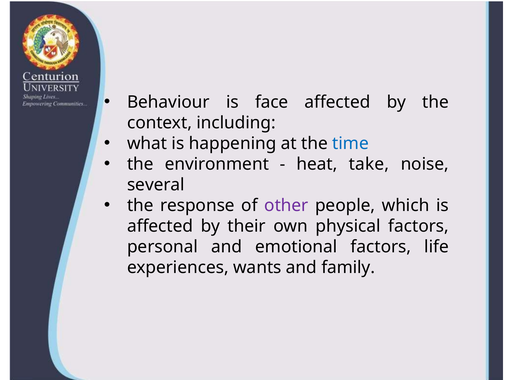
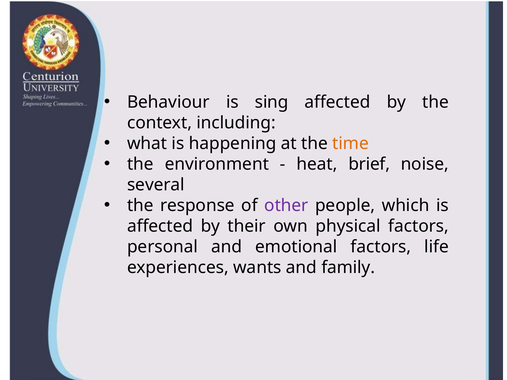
face: face -> sing
time colour: blue -> orange
take: take -> brief
